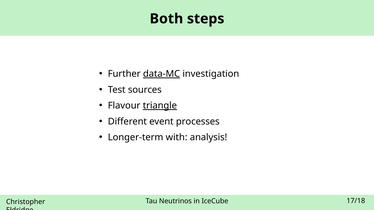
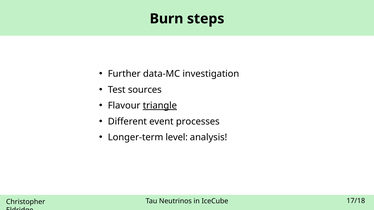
Both: Both -> Burn
data-MC underline: present -> none
with: with -> level
